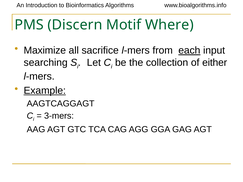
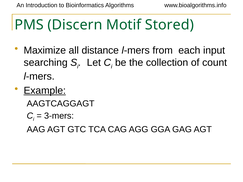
Where: Where -> Stored
sacrifice: sacrifice -> distance
each underline: present -> none
either: either -> count
